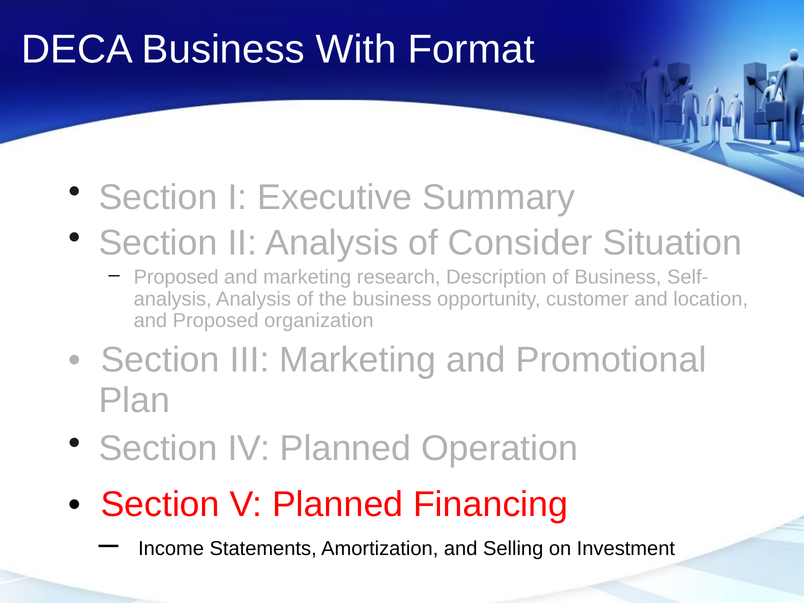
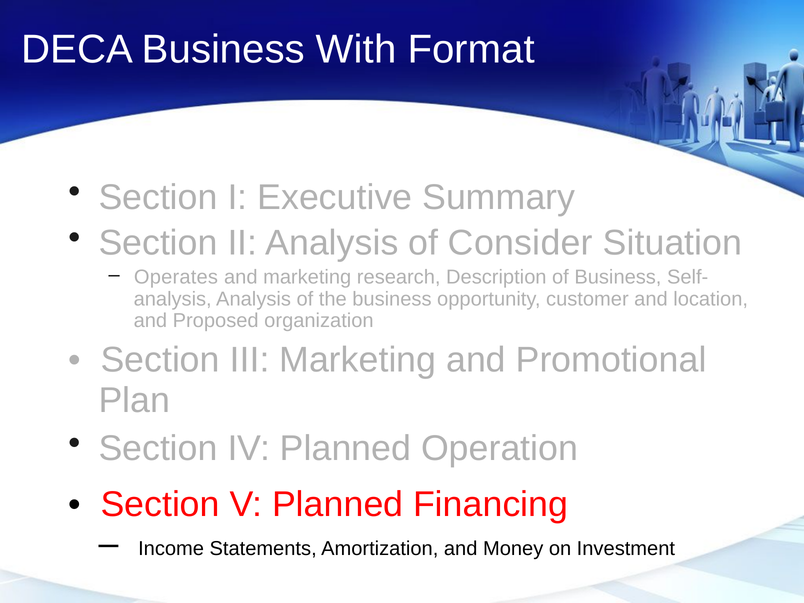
Proposed at (176, 277): Proposed -> Operates
Selling: Selling -> Money
